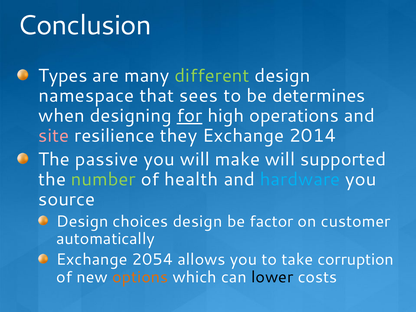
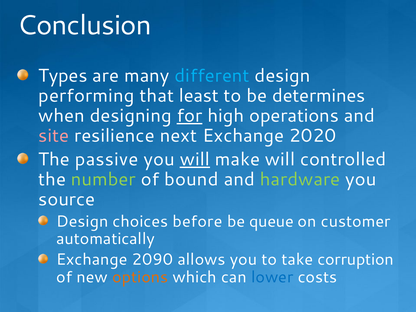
different colour: light green -> light blue
namespace: namespace -> performing
sees: sees -> least
they: they -> next
2014: 2014 -> 2020
will at (195, 159) underline: none -> present
supported: supported -> controlled
health: health -> bound
hardware colour: light blue -> light green
choices design: design -> before
factor: factor -> queue
2054: 2054 -> 2090
lower colour: black -> blue
